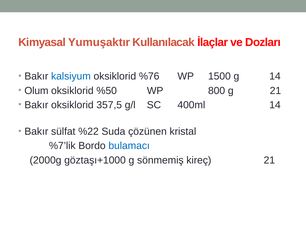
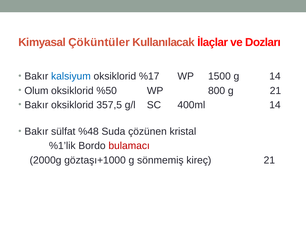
Yumuşaktır: Yumuşaktır -> Çöküntüler
%76: %76 -> %17
%22: %22 -> %48
%7’lik: %7’lik -> %1’lik
bulamacı colour: blue -> red
